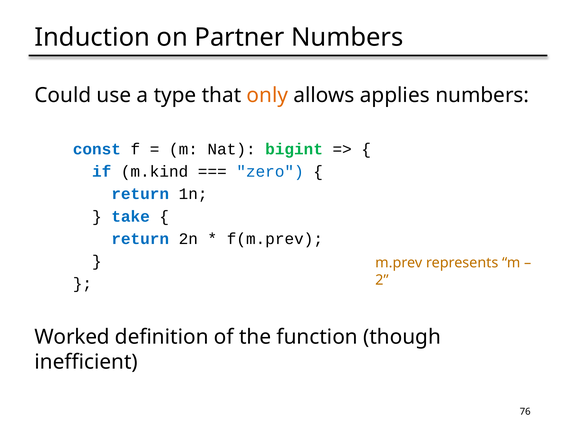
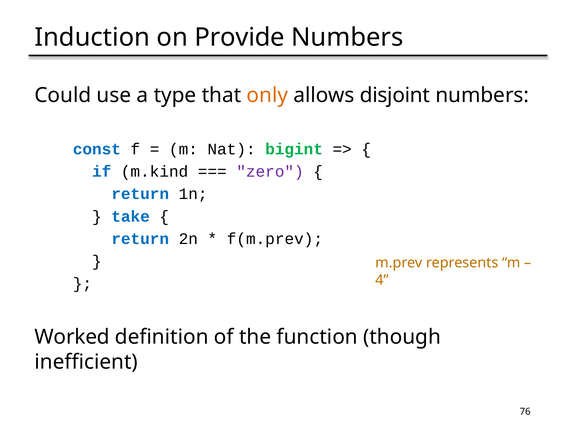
Partner: Partner -> Provide
applies: applies -> disjoint
zero colour: blue -> purple
2: 2 -> 4
